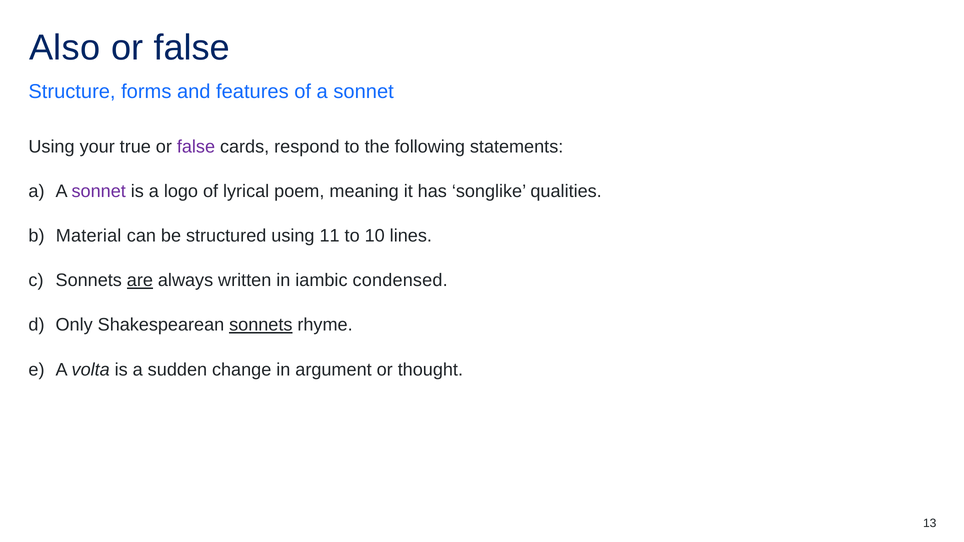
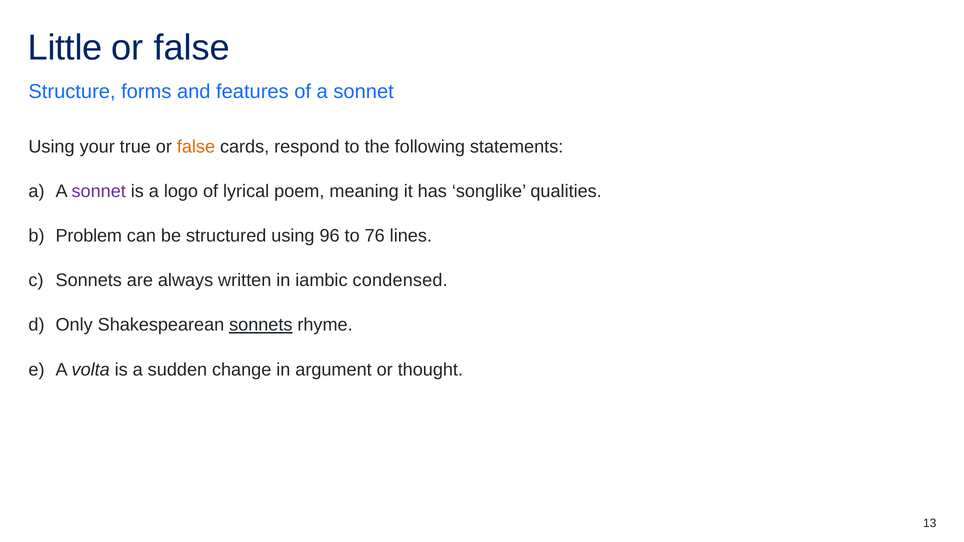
Also: Also -> Little
false at (196, 147) colour: purple -> orange
Material: Material -> Problem
11: 11 -> 96
10: 10 -> 76
are underline: present -> none
